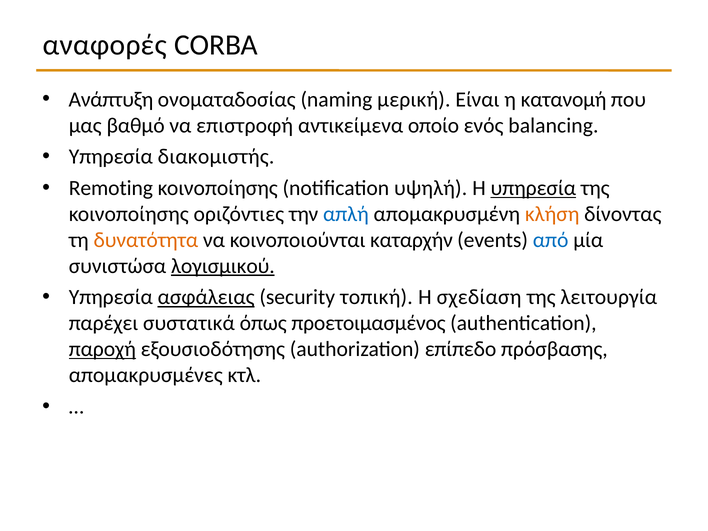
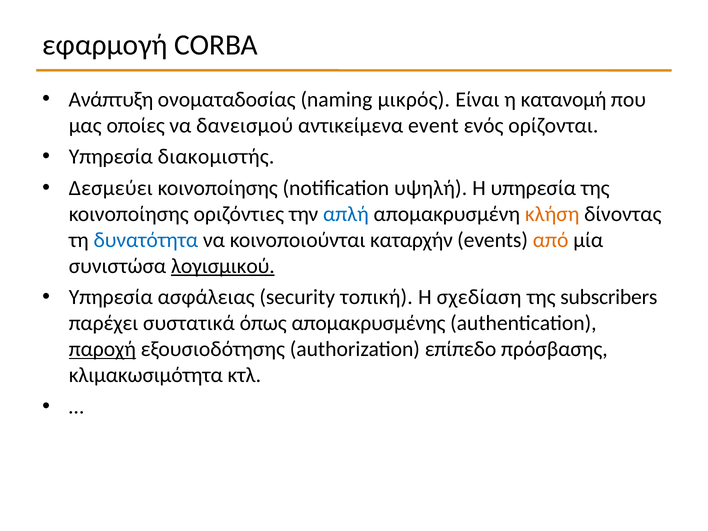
αναφορές: αναφορές -> εφαρμογή
μερική: μερική -> μικρός
βαθμό: βαθμό -> οποίες
επιστροφή: επιστροφή -> δανεισμού
οποίο: οποίο -> event
balancing: balancing -> ορίζονται
Remoting: Remoting -> Δεσμεύει
υπηρεσία at (533, 188) underline: present -> none
δυνατότητα colour: orange -> blue
από colour: blue -> orange
ασφάλειας underline: present -> none
λειτουργία: λειτουργία -> subscribers
προετοιμασμένος: προετοιμασμένος -> απομακρυσμένης
απομακρυσμένες: απομακρυσμένες -> κλιμακωσιμότητα
